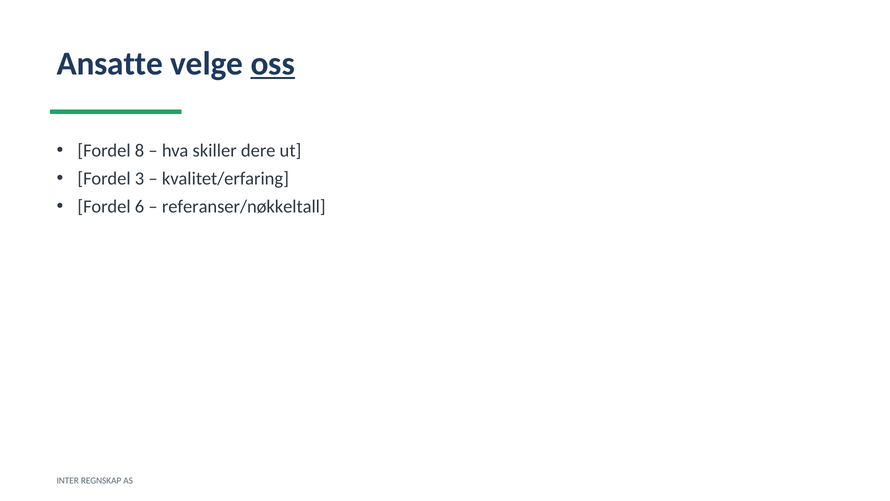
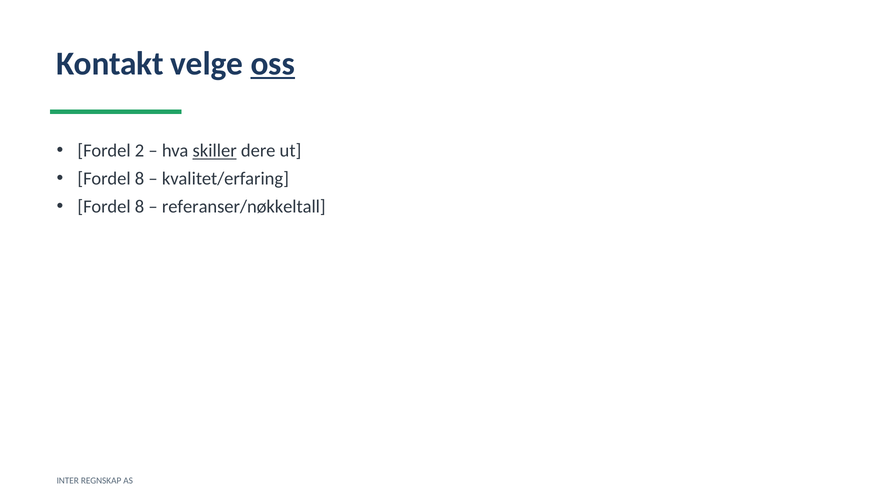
Ansatte: Ansatte -> Kontakt
8: 8 -> 2
skiller underline: none -> present
3 at (140, 179): 3 -> 8
6 at (140, 206): 6 -> 8
